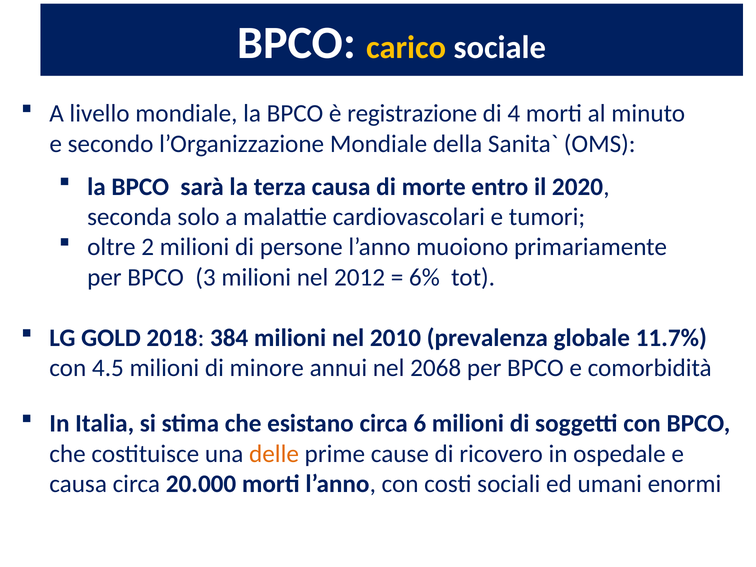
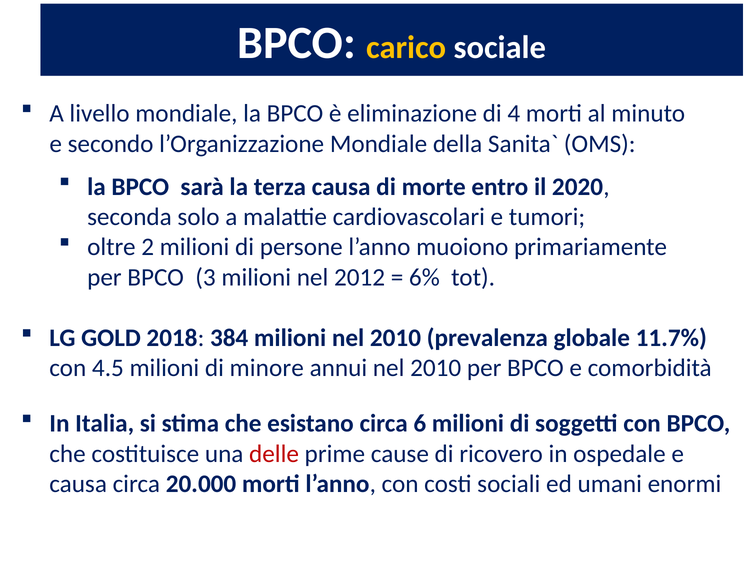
registrazione: registrazione -> eliminazione
annui nel 2068: 2068 -> 2010
delle colour: orange -> red
